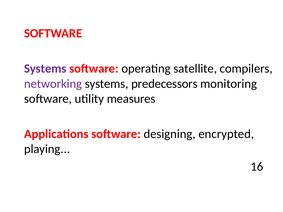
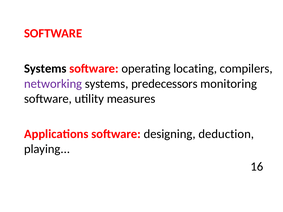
Systems at (45, 69) colour: purple -> black
satellite: satellite -> locating
encrypted: encrypted -> deduction
